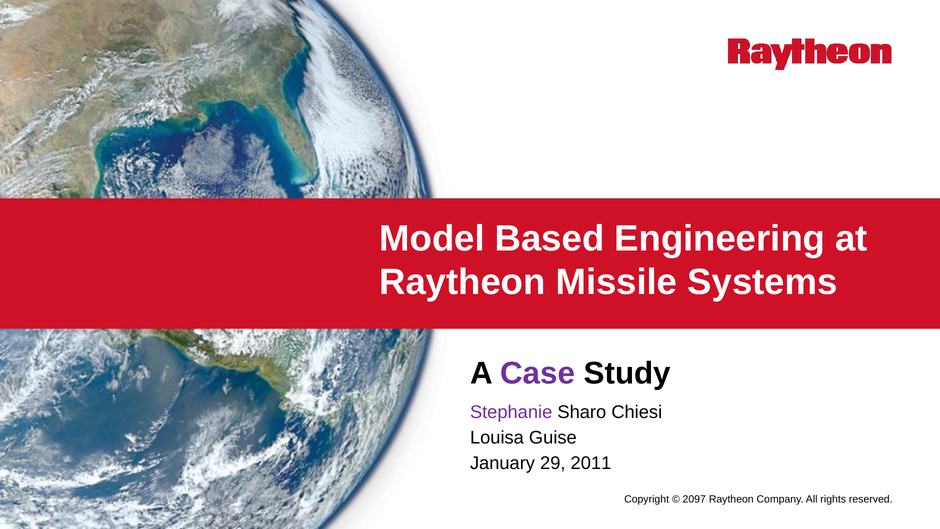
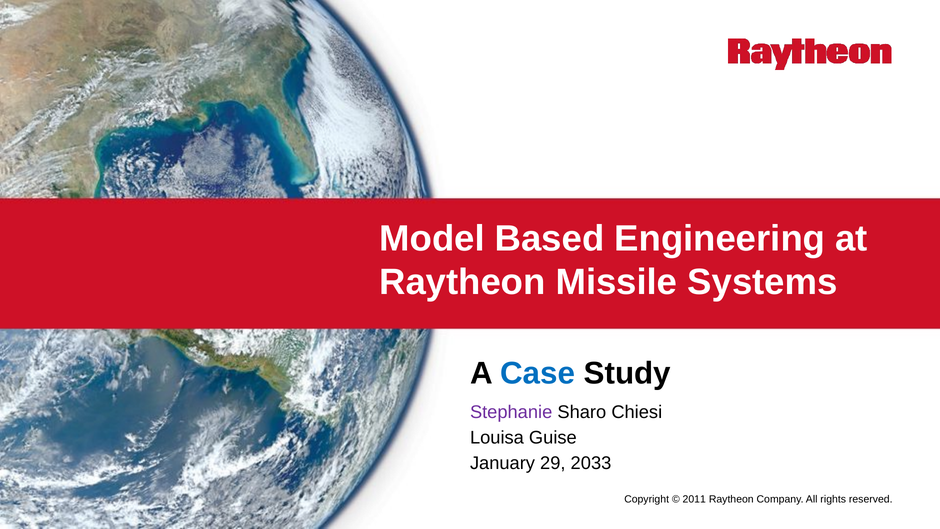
Case colour: purple -> blue
2011: 2011 -> 2033
2097: 2097 -> 2011
